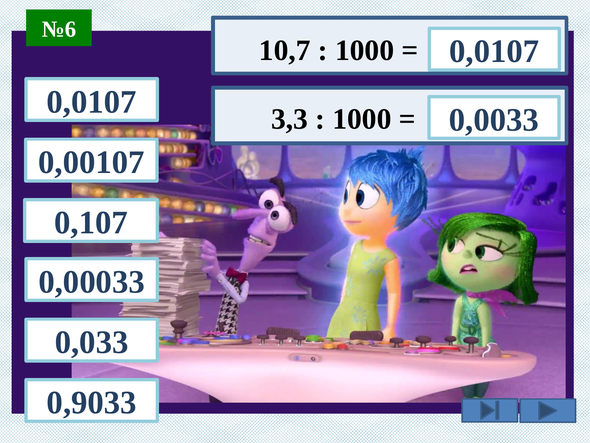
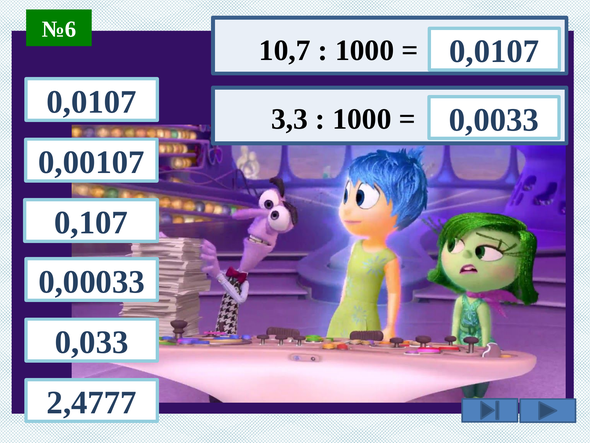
0,9033: 0,9033 -> 2,4777
